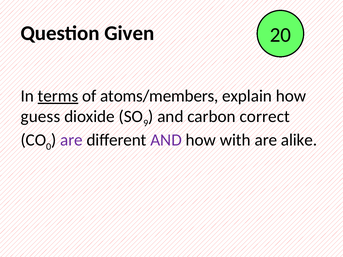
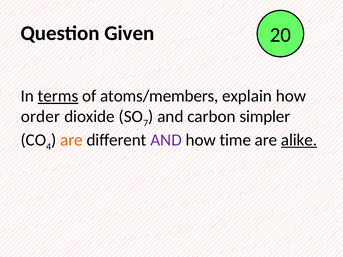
guess: guess -> order
9: 9 -> 7
correct: correct -> simpler
0: 0 -> 4
are at (71, 140) colour: purple -> orange
with: with -> time
alike underline: none -> present
